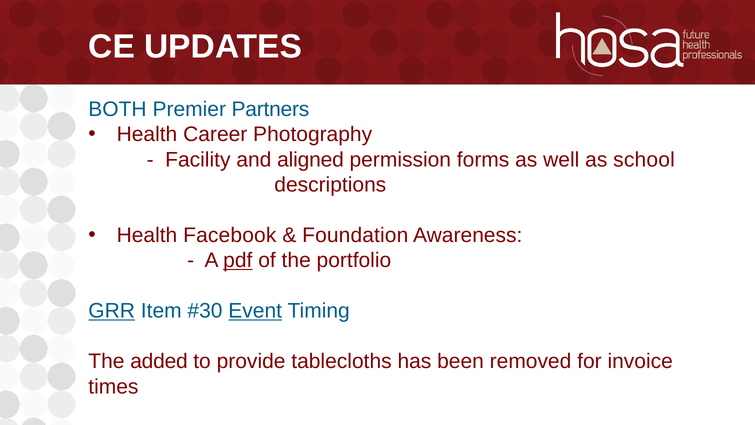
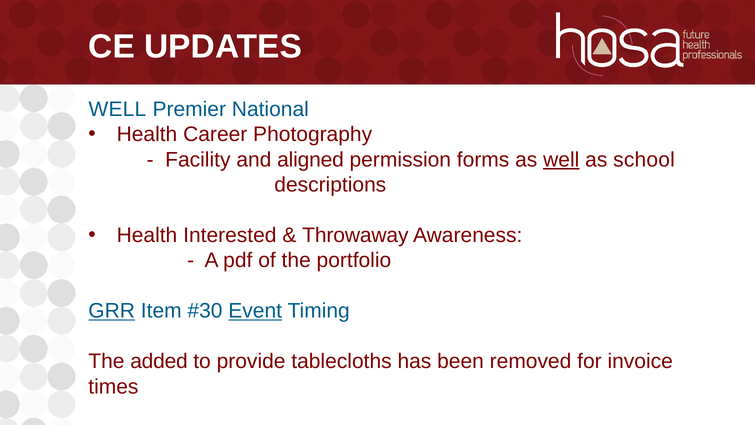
BOTH at (117, 109): BOTH -> WELL
Partners: Partners -> National
well at (561, 160) underline: none -> present
Facebook: Facebook -> Interested
Foundation: Foundation -> Throwaway
pdf underline: present -> none
